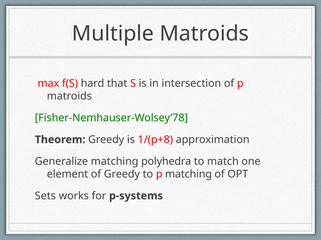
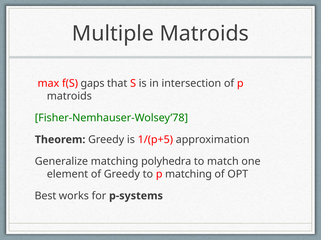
hard: hard -> gaps
1/(p+8: 1/(p+8 -> 1/(p+5
Sets: Sets -> Best
